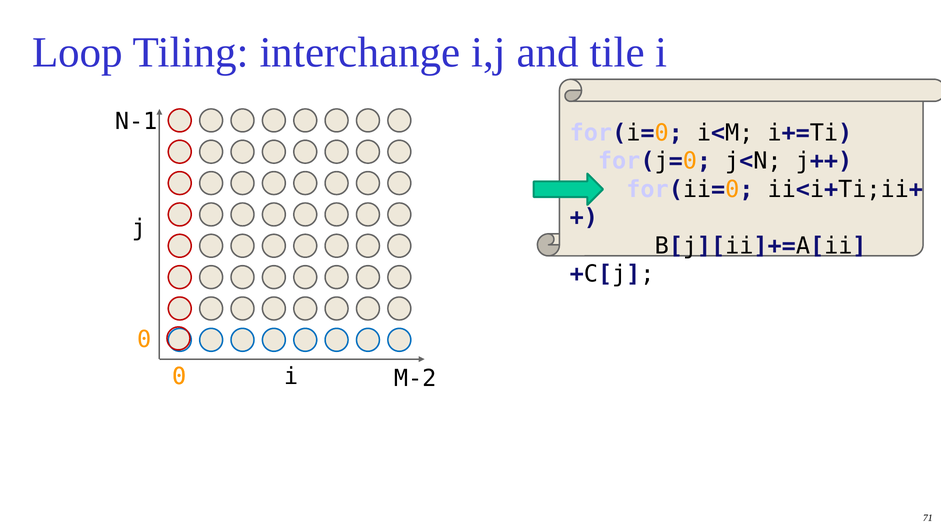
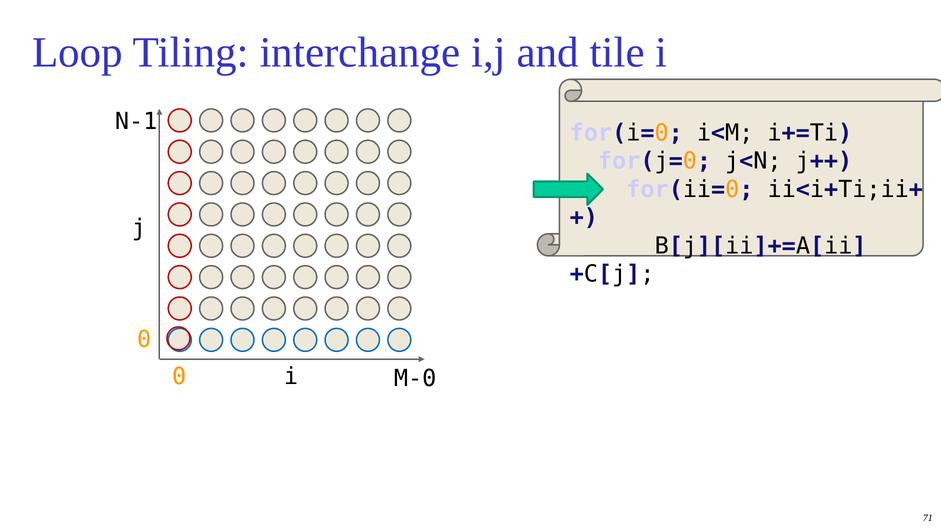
M-2: M-2 -> M-0
